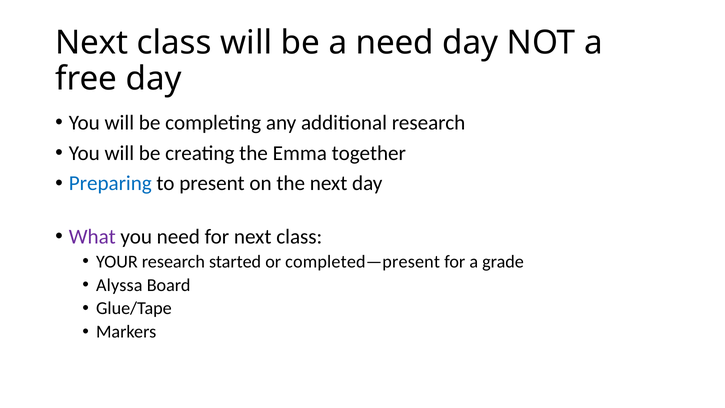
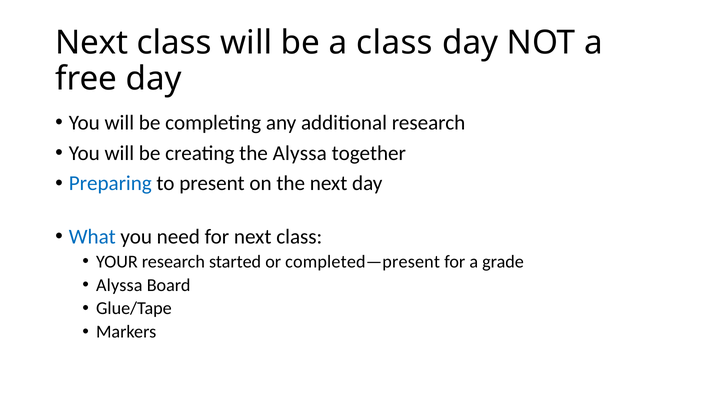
a need: need -> class
the Emma: Emma -> Alyssa
What colour: purple -> blue
